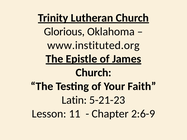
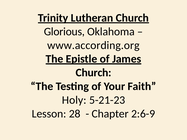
www.instituted.org: www.instituted.org -> www.according.org
Latin: Latin -> Holy
11: 11 -> 28
